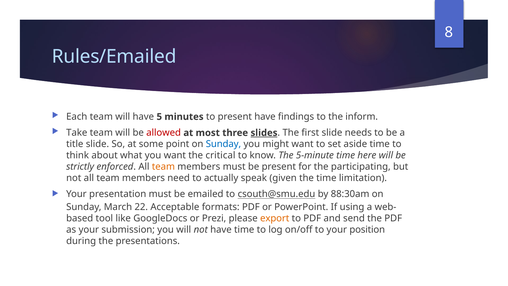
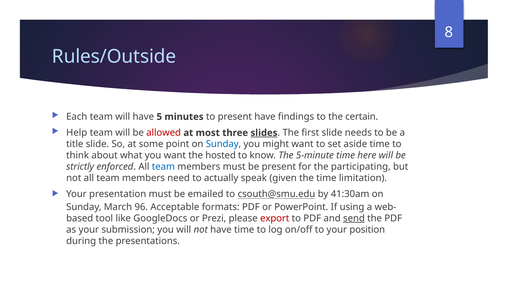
Rules/Emailed: Rules/Emailed -> Rules/Outside
inform: inform -> certain
Take: Take -> Help
critical: critical -> hosted
team at (163, 167) colour: orange -> blue
88:30am: 88:30am -> 41:30am
22: 22 -> 96
export colour: orange -> red
send underline: none -> present
